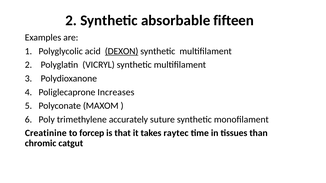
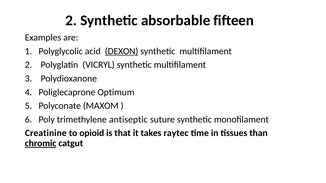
Increases: Increases -> Optimum
accurately: accurately -> antiseptic
forcep: forcep -> opioid
chromic underline: none -> present
